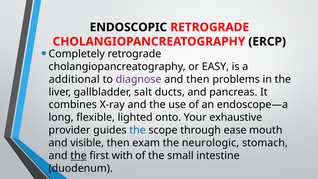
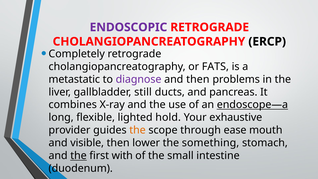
ENDOSCOPIC colour: black -> purple
EASY: EASY -> FATS
additional: additional -> metastatic
salt: salt -> still
endoscope—a underline: none -> present
onto: onto -> hold
the at (138, 130) colour: blue -> orange
exam: exam -> lower
neurologic: neurologic -> something
